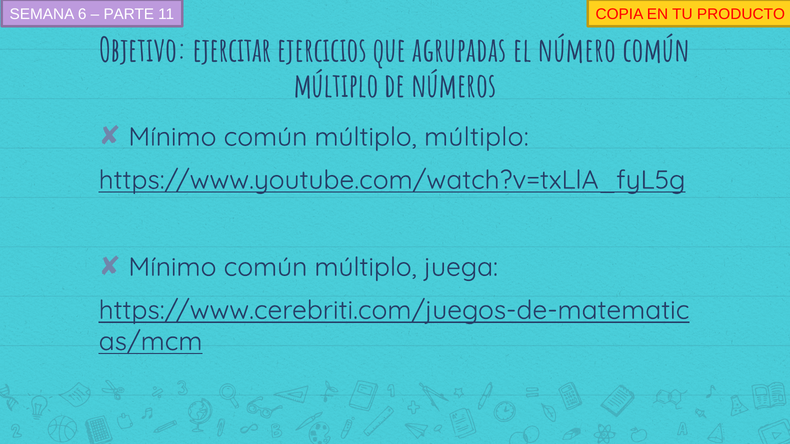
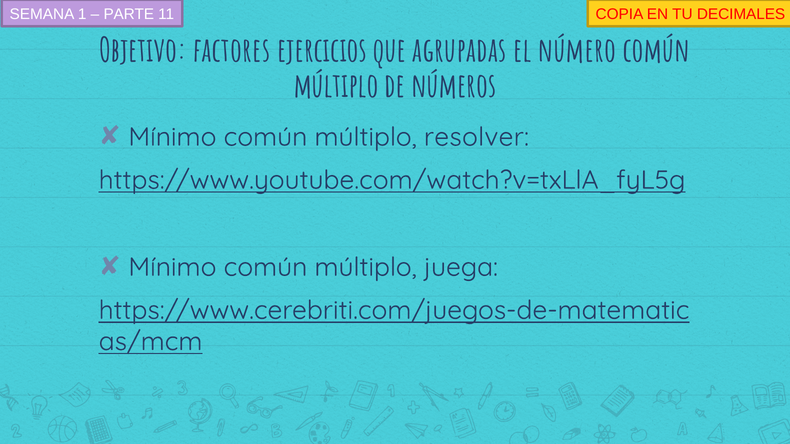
6: 6 -> 1
PRODUCTO: PRODUCTO -> DECIMALES
ejercitar: ejercitar -> factores
múltiplo múltiplo: múltiplo -> resolver
